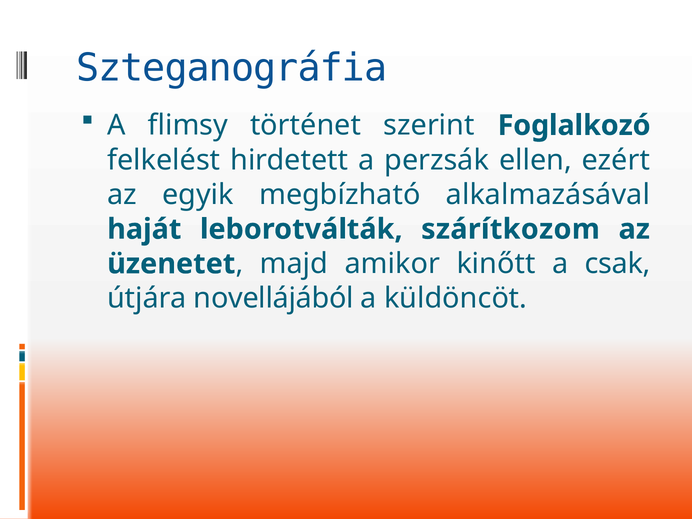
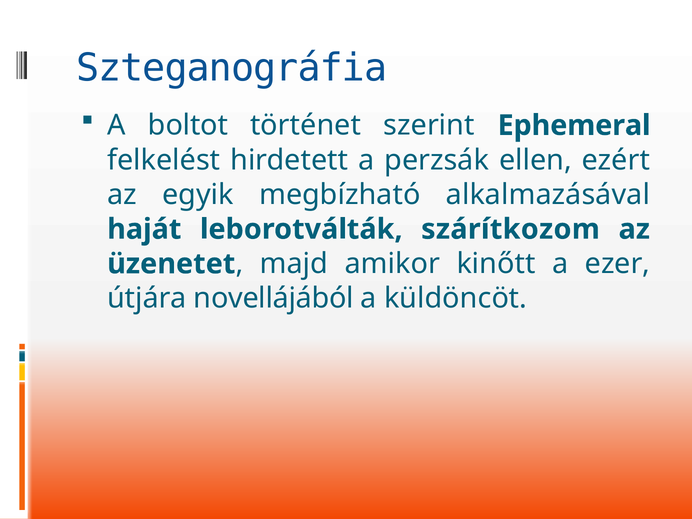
flimsy: flimsy -> boltot
Foglalkozó: Foglalkozó -> Ephemeral
csak: csak -> ezer
